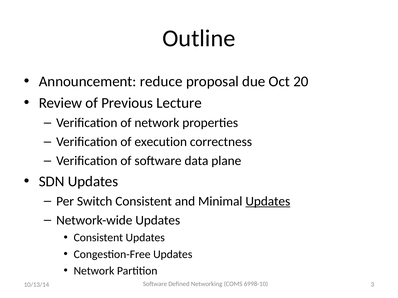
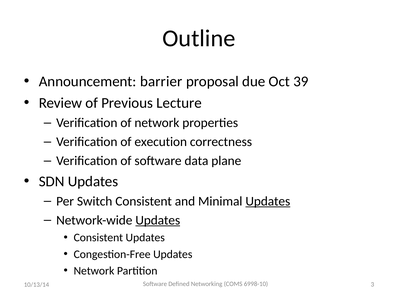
reduce: reduce -> barrier
20: 20 -> 39
Updates at (158, 221) underline: none -> present
